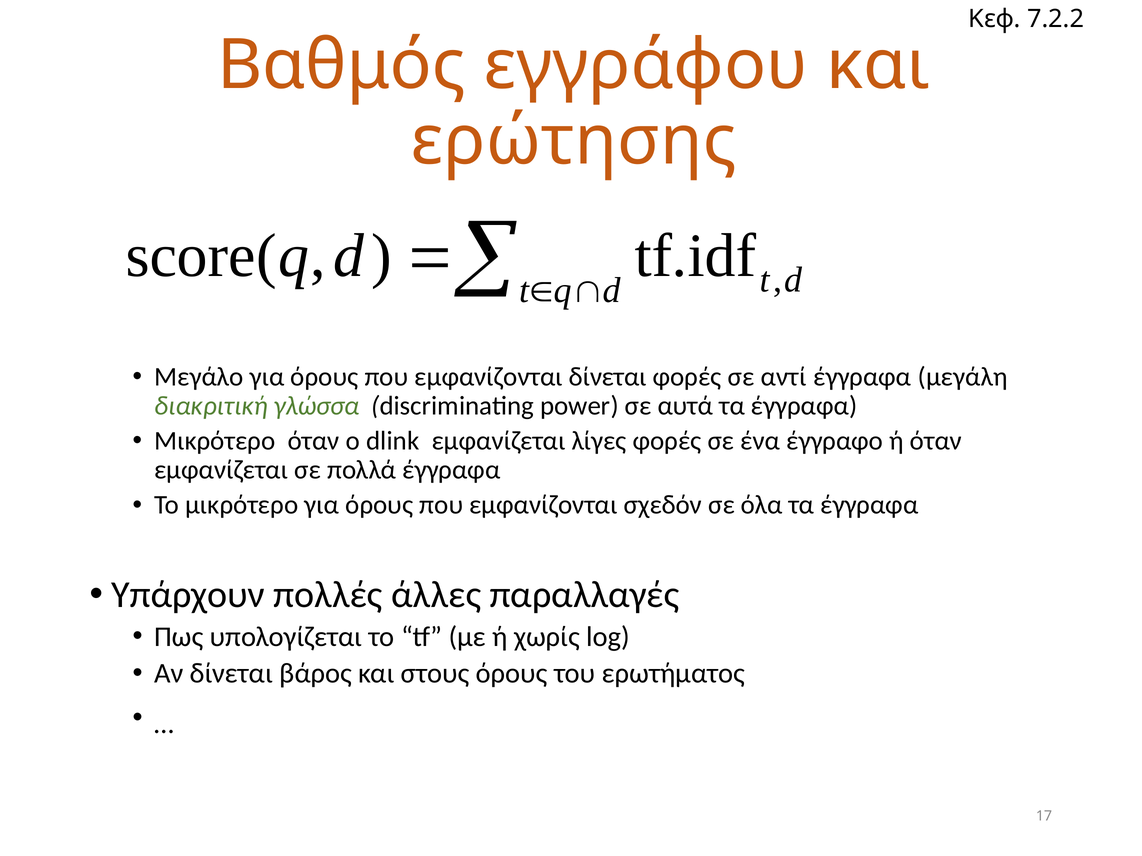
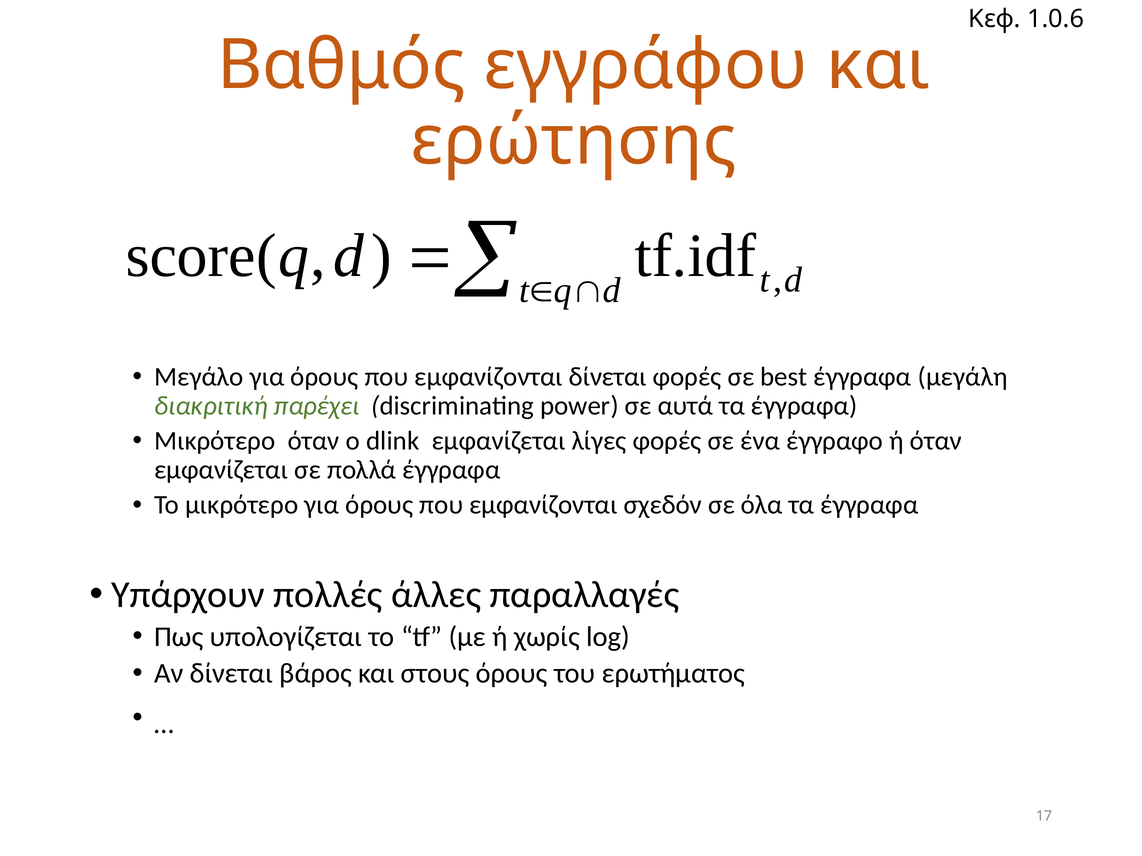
7.2.2: 7.2.2 -> 1.0.6
αντί: αντί -> best
γλώσσα: γλώσσα -> παρέχει
